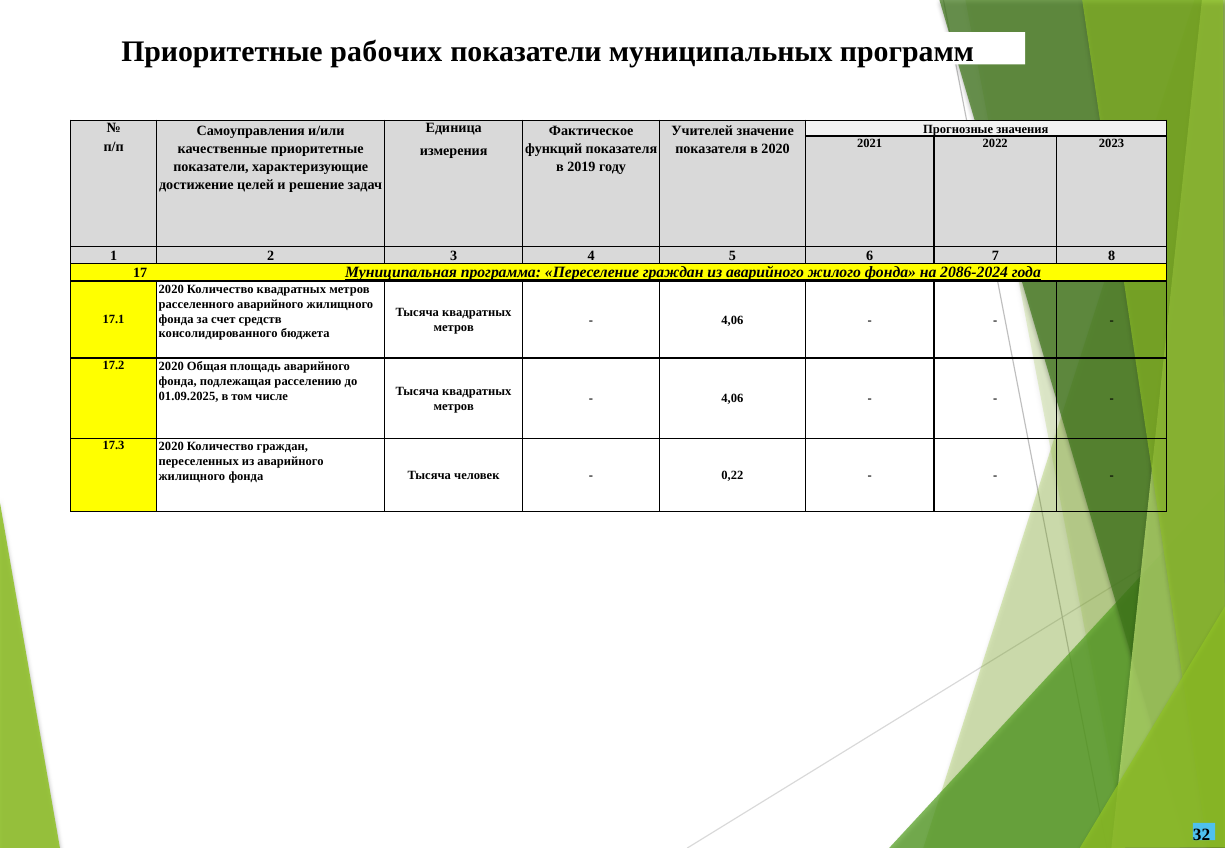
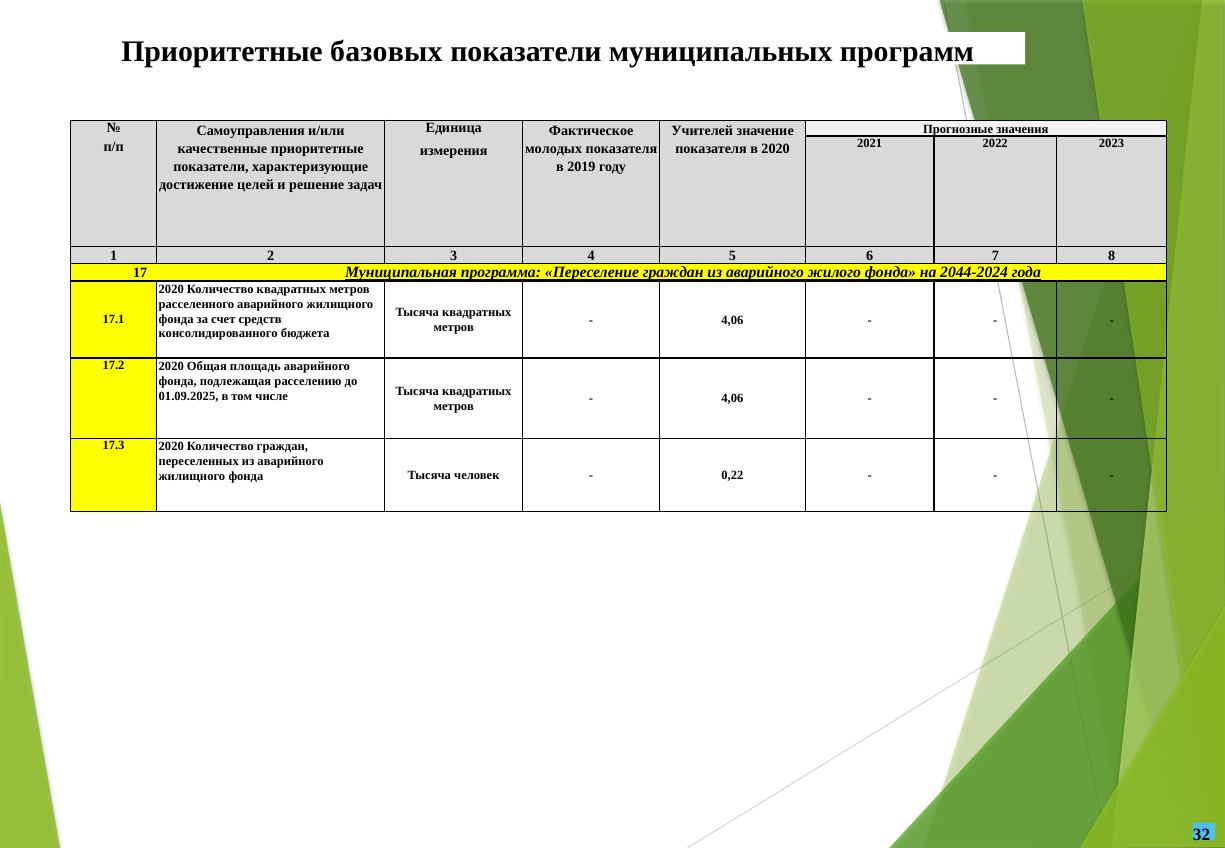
рабочих: рабочих -> базовых
функций: функций -> молодых
2086-2024: 2086-2024 -> 2044-2024
